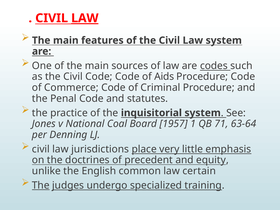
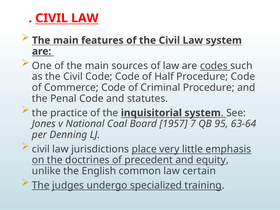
LAW at (85, 18) underline: present -> none
Aids: Aids -> Half
1: 1 -> 7
71: 71 -> 95
